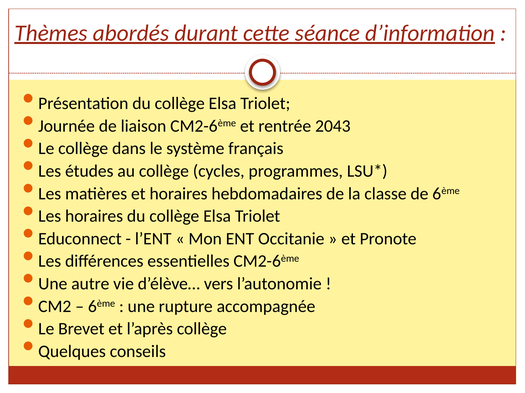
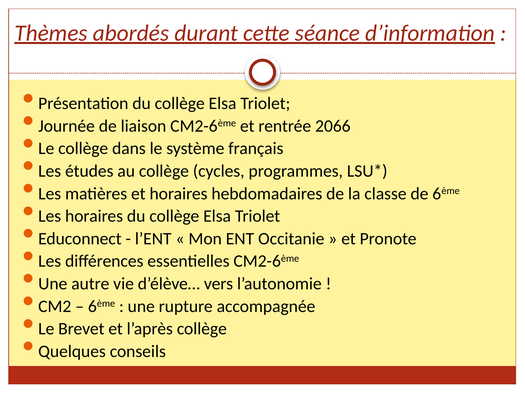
2043: 2043 -> 2066
